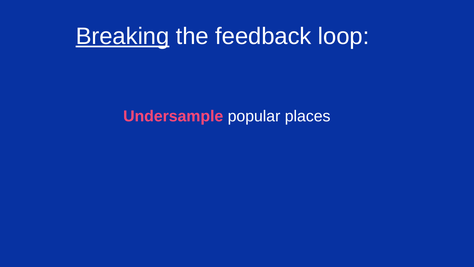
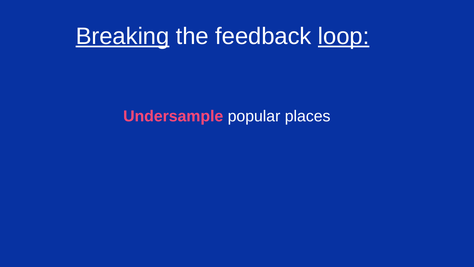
loop underline: none -> present
